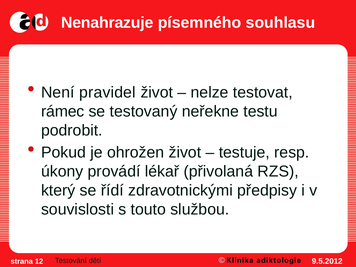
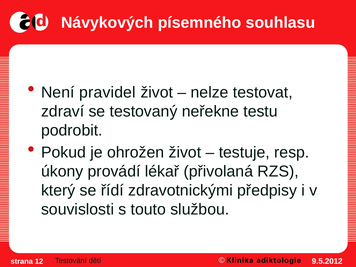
Nenahrazuje: Nenahrazuje -> Návykových
rámec: rámec -> zdraví
